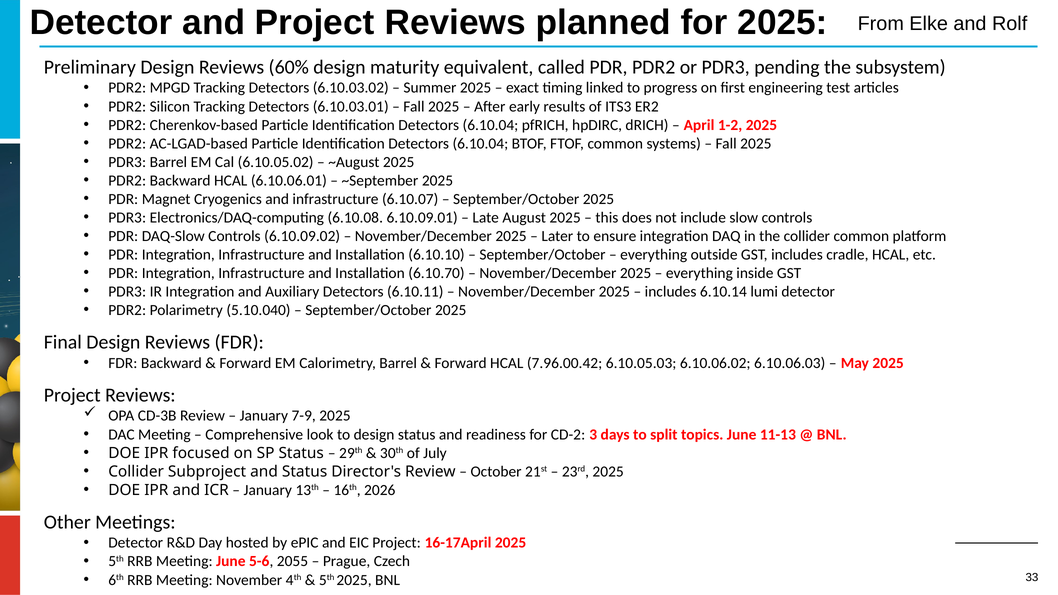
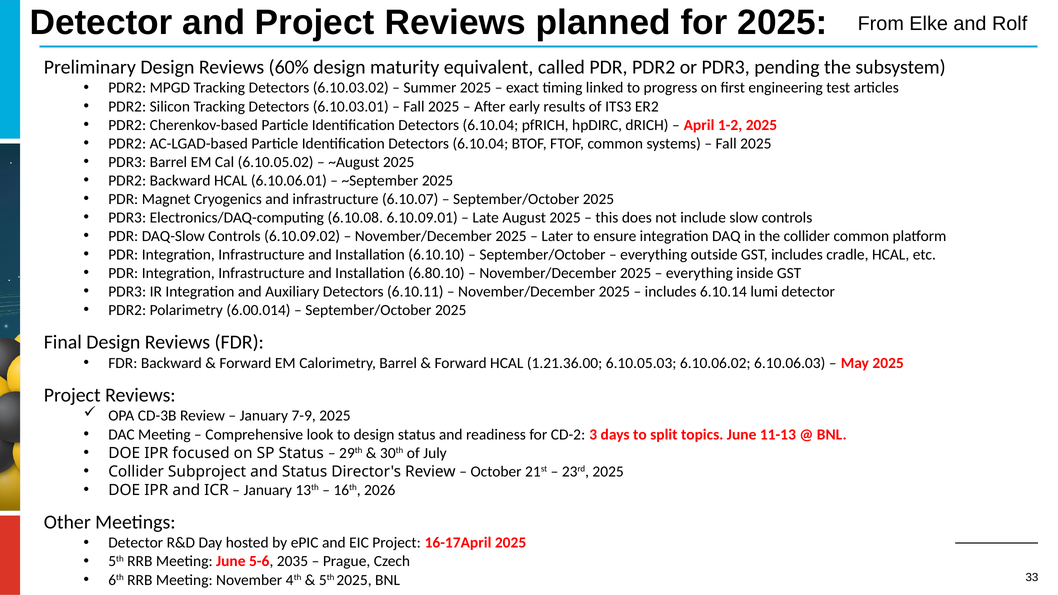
6.10.70: 6.10.70 -> 6.80.10
5.10.040: 5.10.040 -> 6.00.014
7.96.00.42: 7.96.00.42 -> 1.21.36.00
2055: 2055 -> 2035
